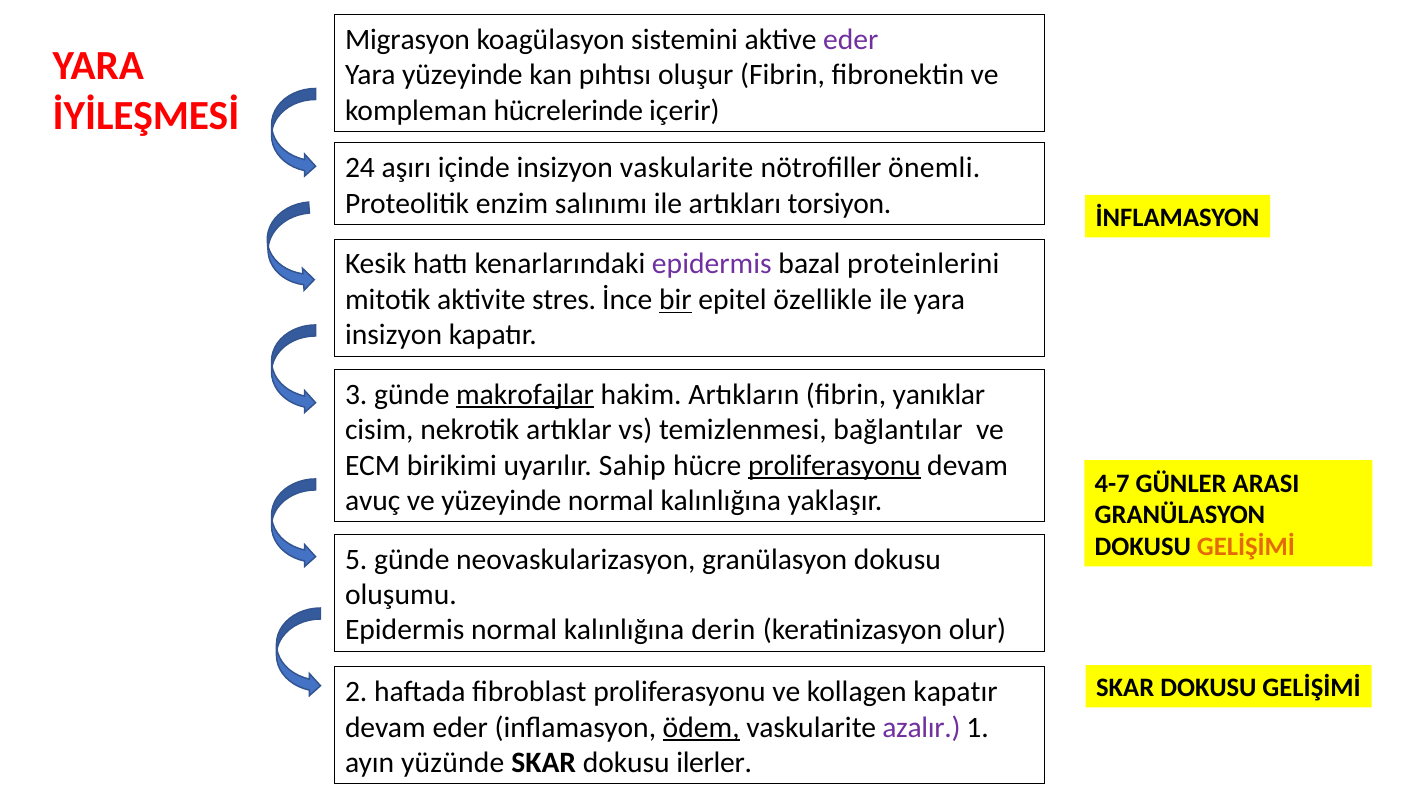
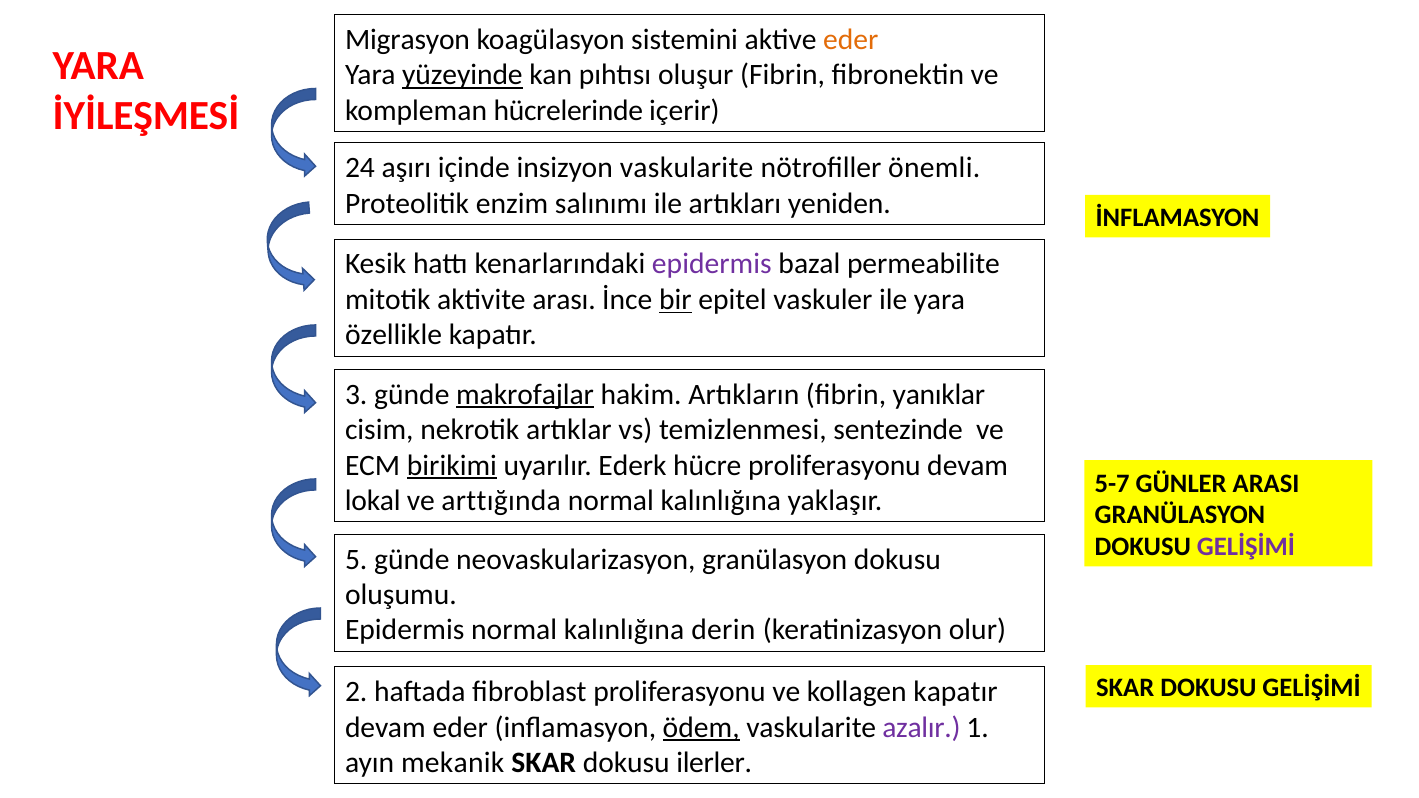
eder at (851, 40) colour: purple -> orange
yüzeyinde at (462, 75) underline: none -> present
torsiyon: torsiyon -> yeniden
proteinlerini: proteinlerini -> permeabilite
stres: stres -> arası
özellikle: özellikle -> vaskuler
insizyon at (394, 335): insizyon -> özellikle
bağlantılar: bağlantılar -> sentezinde
birikimi underline: none -> present
Sahip: Sahip -> Ederk
proliferasyonu at (834, 465) underline: present -> none
4-7: 4-7 -> 5-7
avuç: avuç -> lokal
ve yüzeyinde: yüzeyinde -> arttığında
GELİŞİMİ at (1246, 547) colour: orange -> purple
yüzünde: yüzünde -> mekanik
